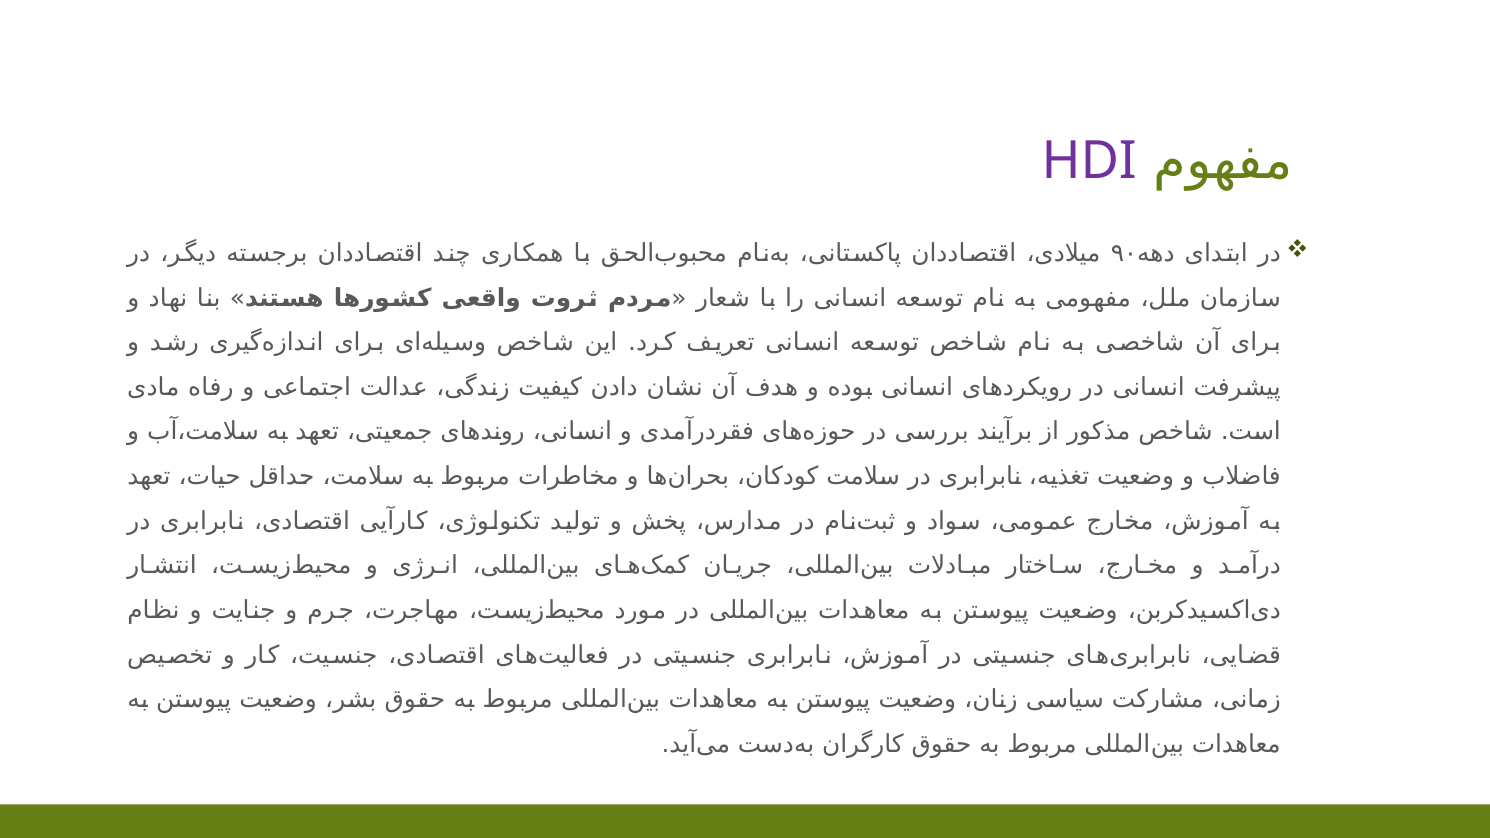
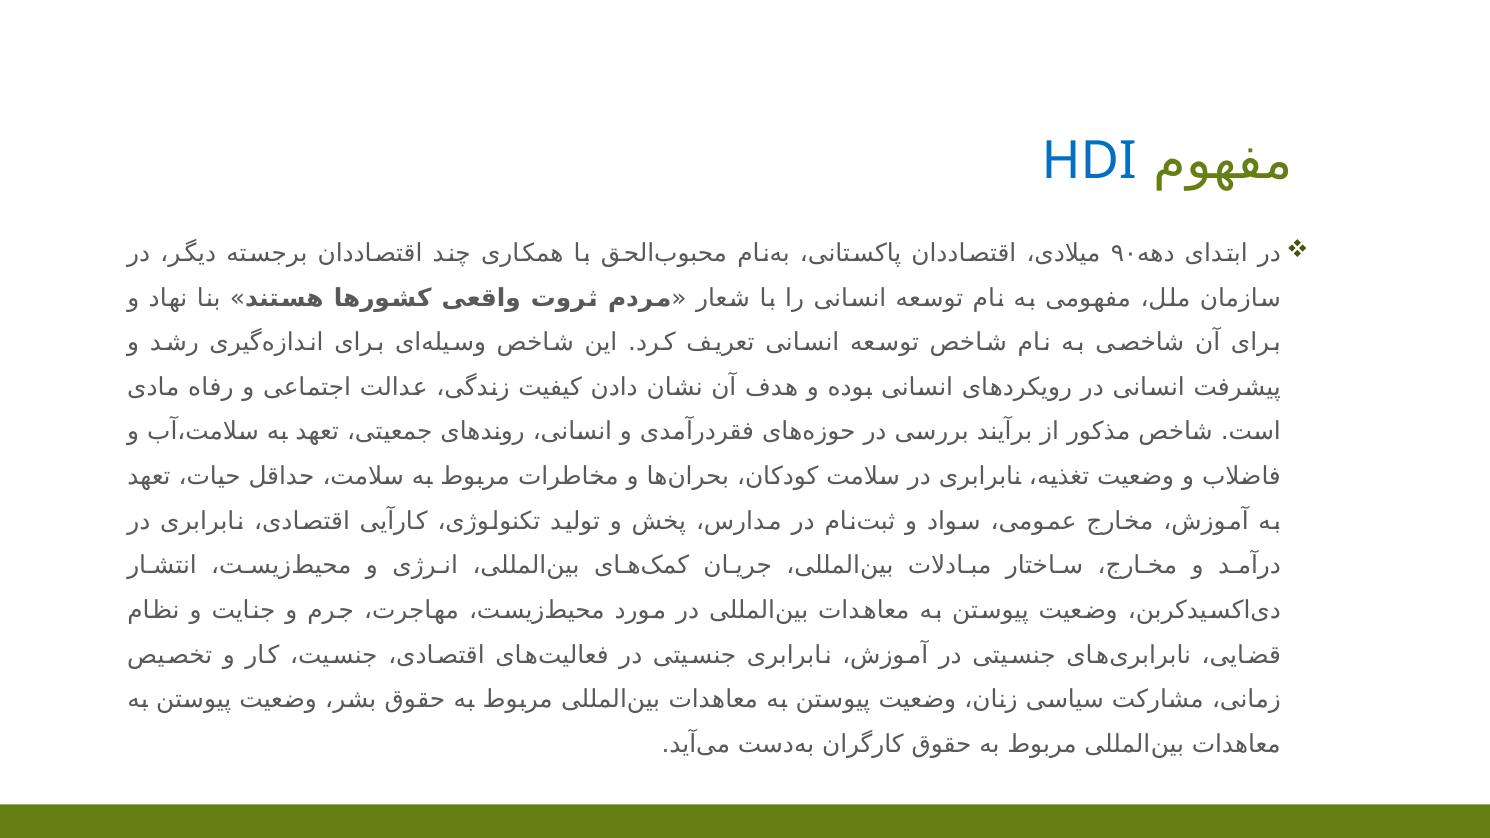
HDI colour: purple -> blue
